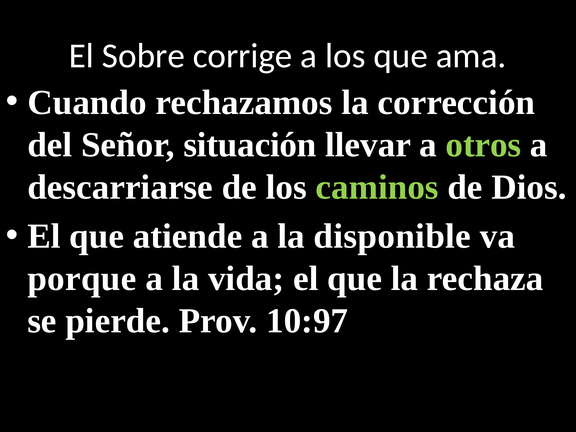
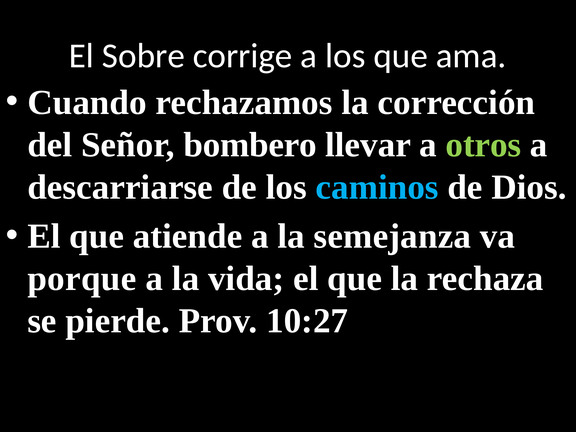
situación: situación -> bombero
caminos colour: light green -> light blue
disponible: disponible -> semejanza
10:97: 10:97 -> 10:27
